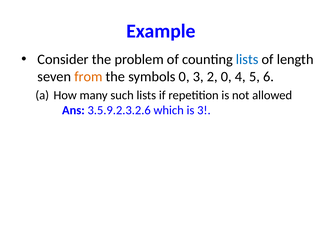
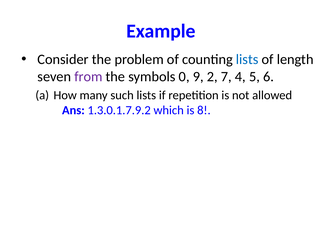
from colour: orange -> purple
0 3: 3 -> 9
2 0: 0 -> 7
3.5.9.2.3.2.6: 3.5.9.2.3.2.6 -> 1.3.0.1.7.9.2
is 3: 3 -> 8
